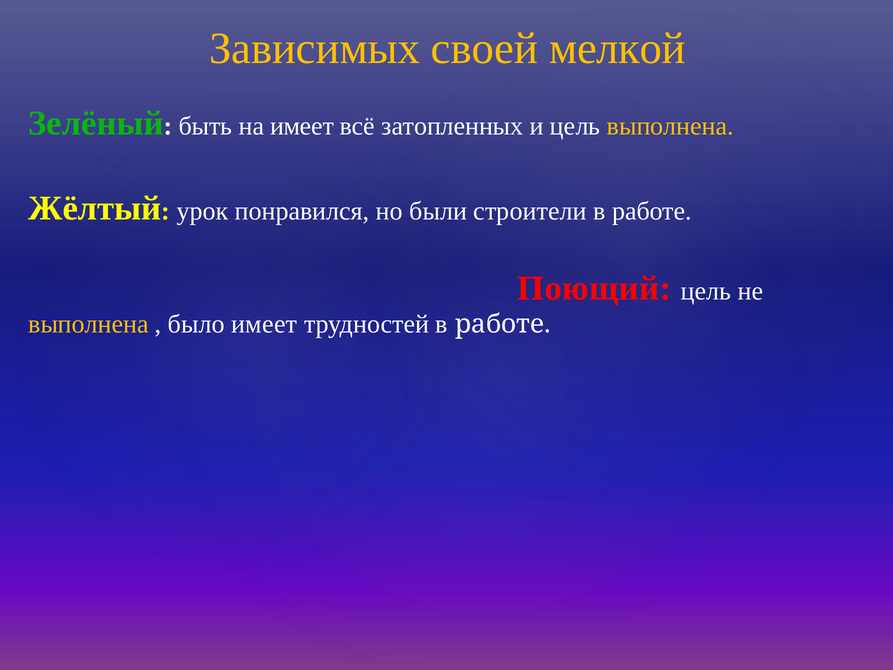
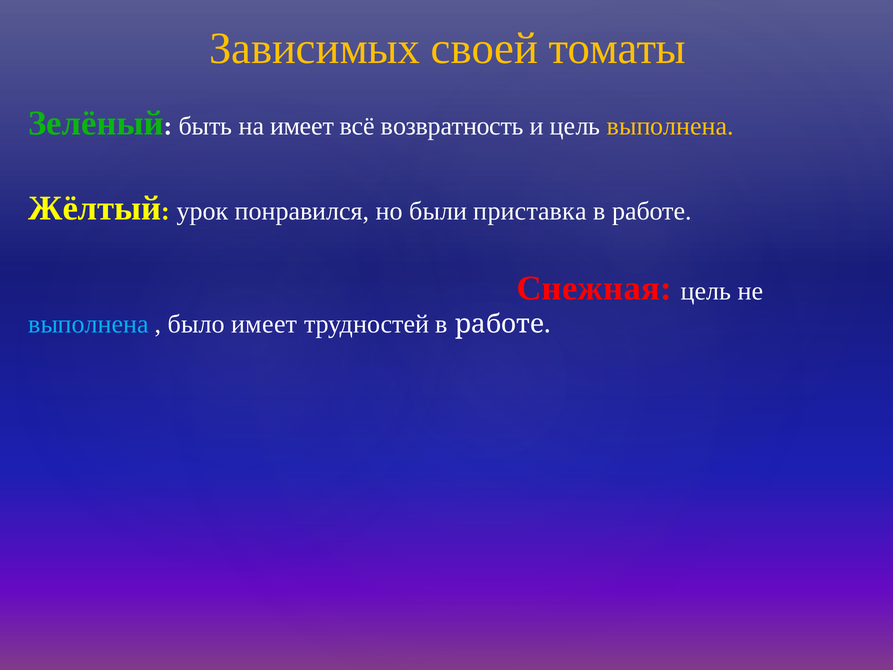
мелкой: мелкой -> томаты
затопленных: затопленных -> возвратность
строители: строители -> приставка
Поющий: Поющий -> Снежная
выполнена at (88, 324) colour: yellow -> light blue
